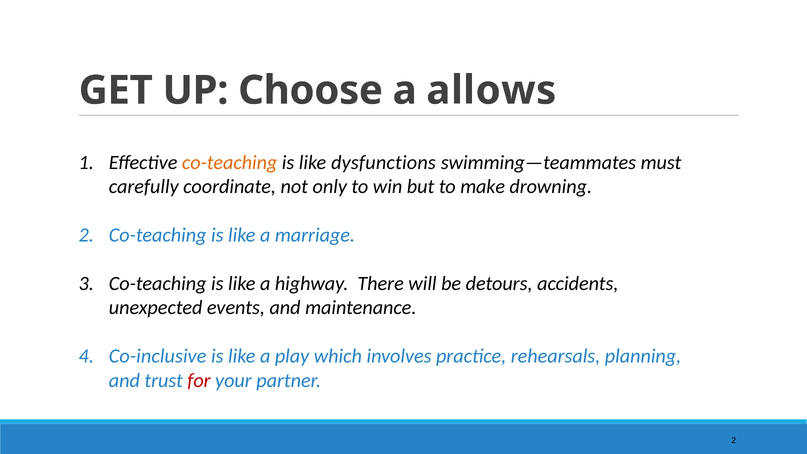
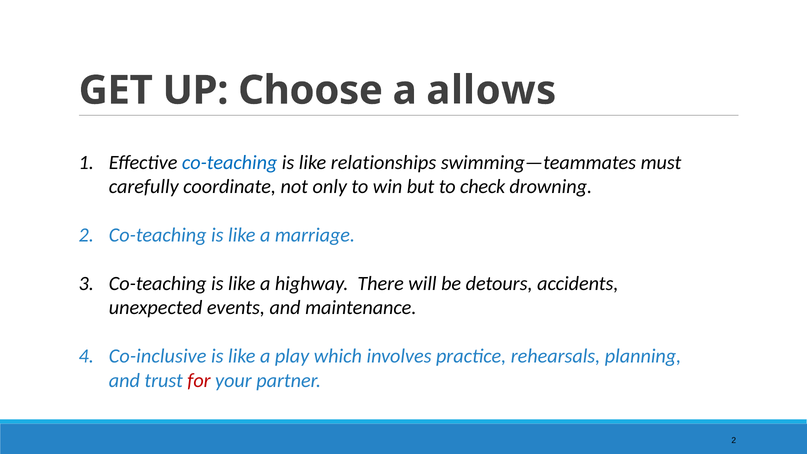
co-teaching at (230, 162) colour: orange -> blue
dysfunctions: dysfunctions -> relationships
make: make -> check
